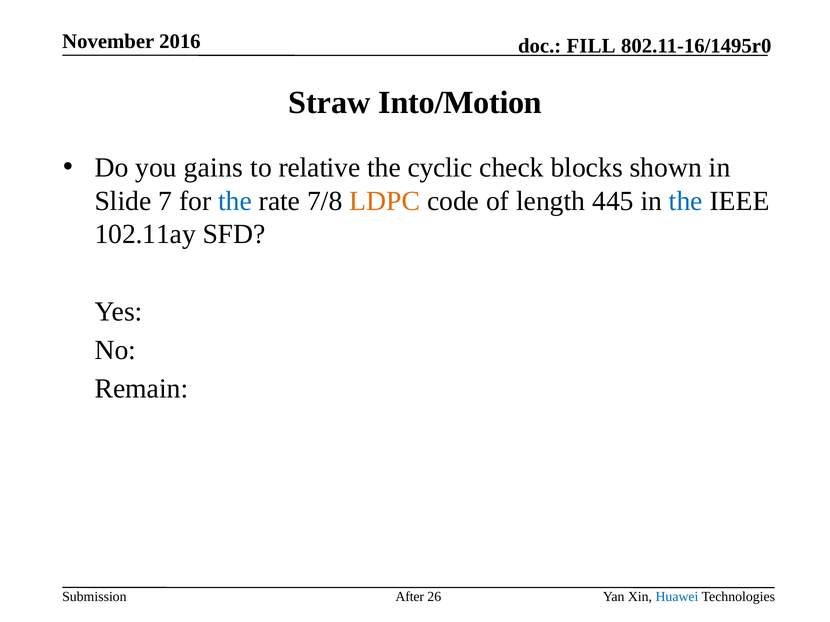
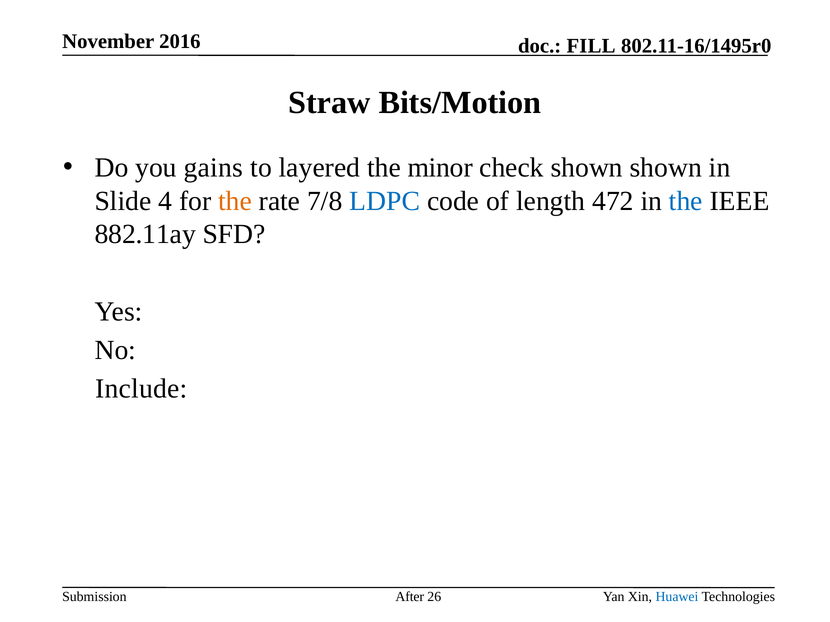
Into/Motion: Into/Motion -> Bits/Motion
relative: relative -> layered
cyclic: cyclic -> minor
check blocks: blocks -> shown
7: 7 -> 4
the at (235, 201) colour: blue -> orange
LDPC colour: orange -> blue
445: 445 -> 472
102.11ay: 102.11ay -> 882.11ay
Remain: Remain -> Include
